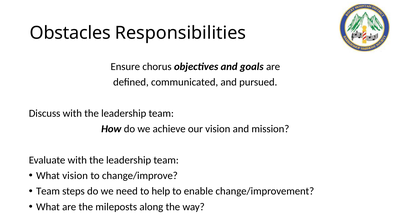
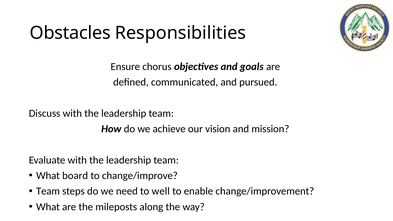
What vision: vision -> board
help: help -> well
